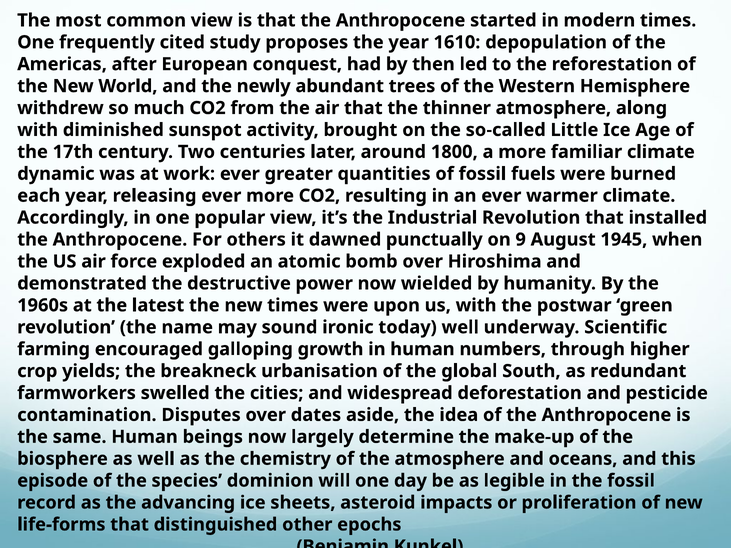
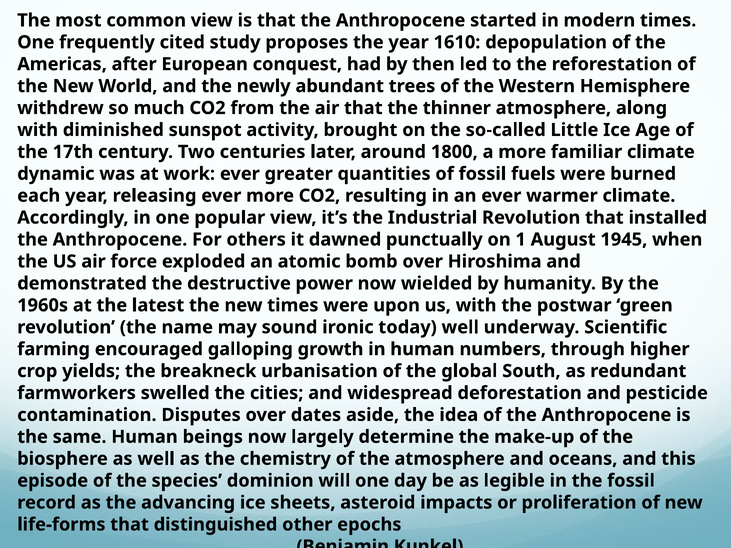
9: 9 -> 1
